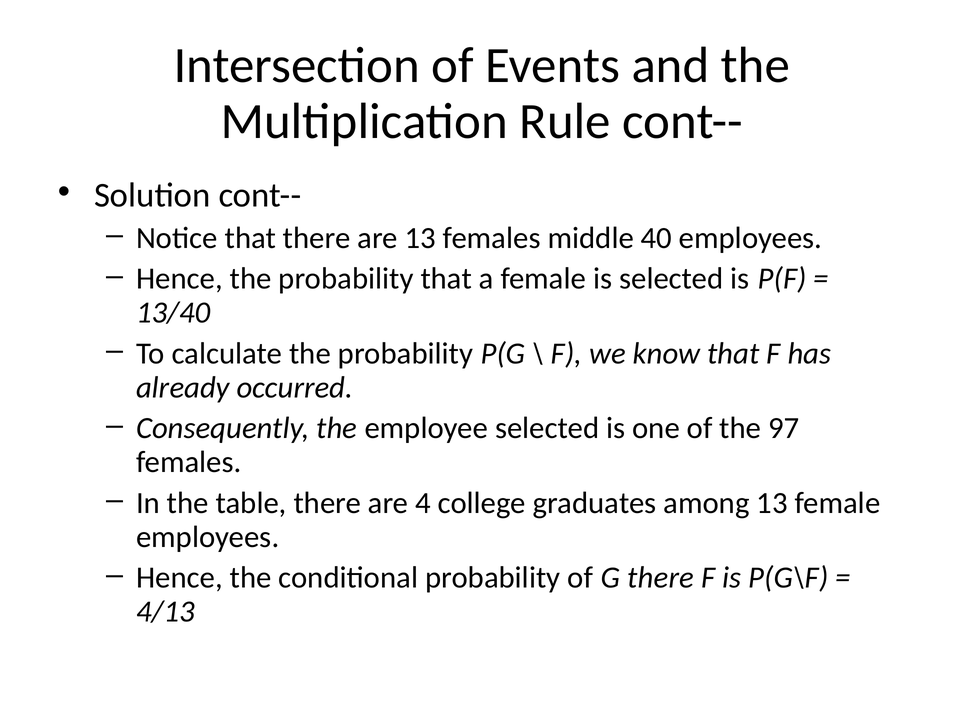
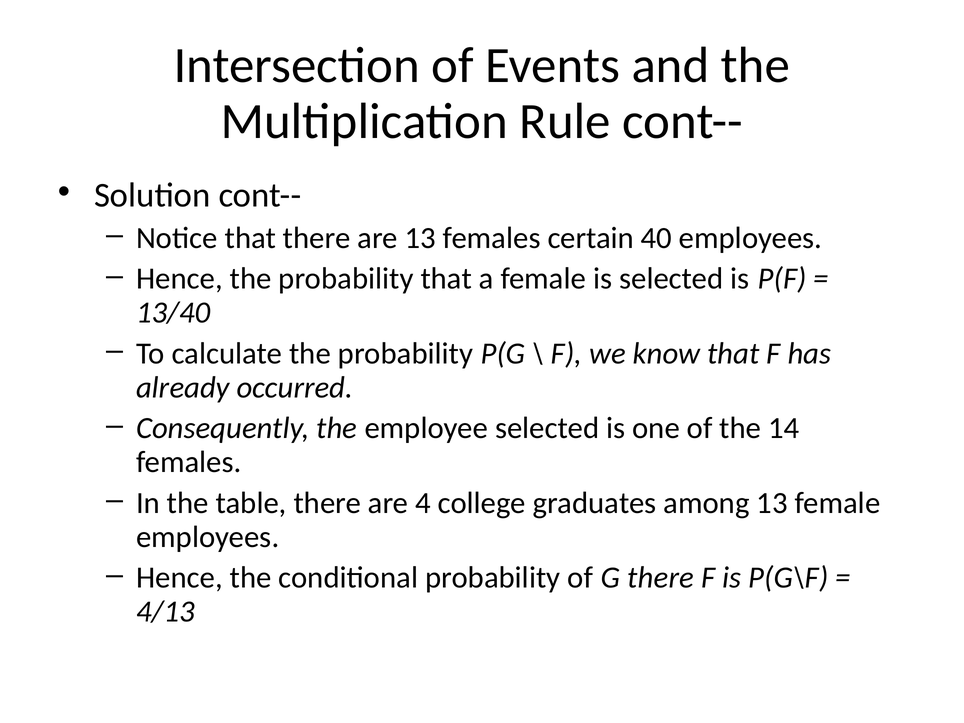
middle: middle -> certain
97: 97 -> 14
